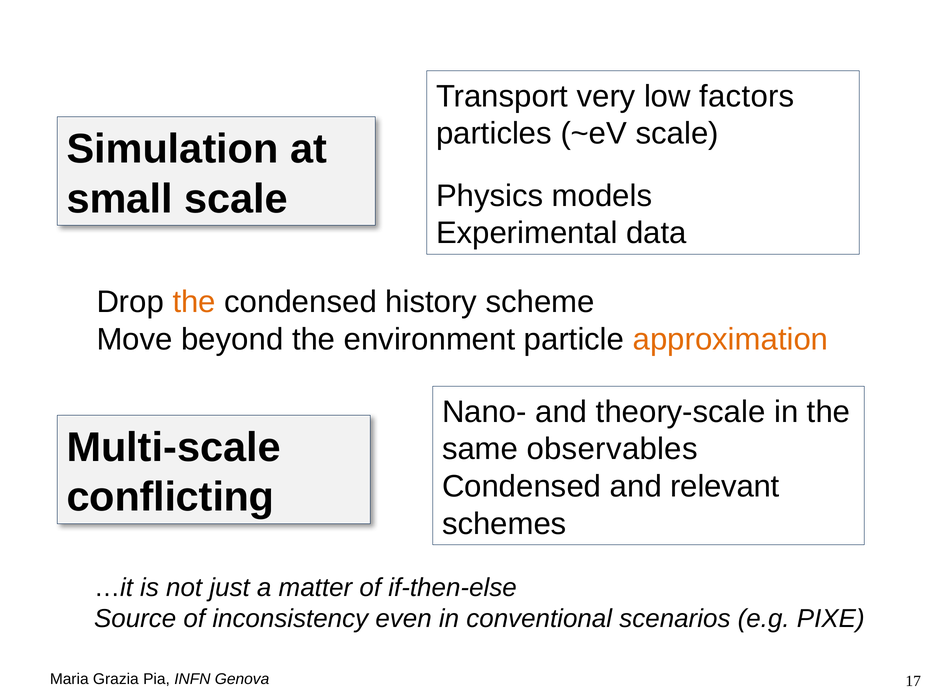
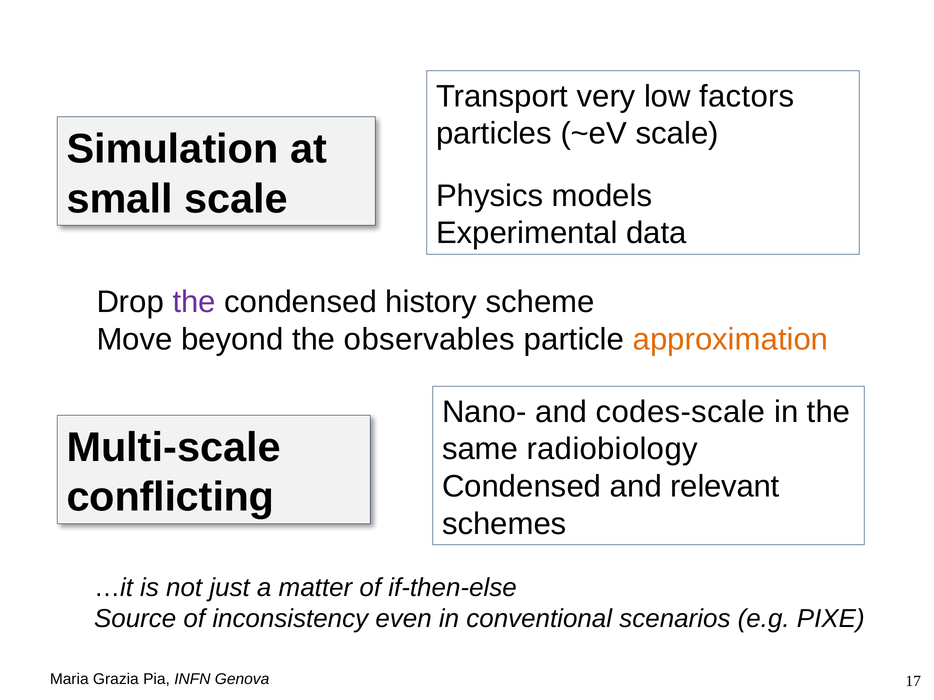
the at (194, 302) colour: orange -> purple
environment: environment -> observables
theory-scale: theory-scale -> codes-scale
observables: observables -> radiobiology
